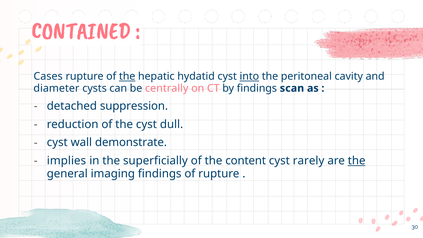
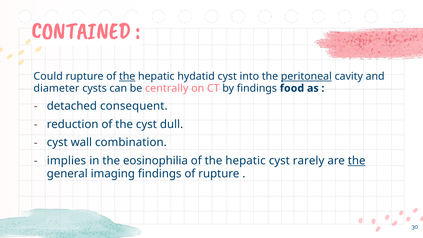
Cases: Cases -> Could
into underline: present -> none
peritoneal underline: none -> present
scan: scan -> food
suppression: suppression -> consequent
demonstrate: demonstrate -> combination
superficially: superficially -> eosinophilia
content at (246, 161): content -> hepatic
